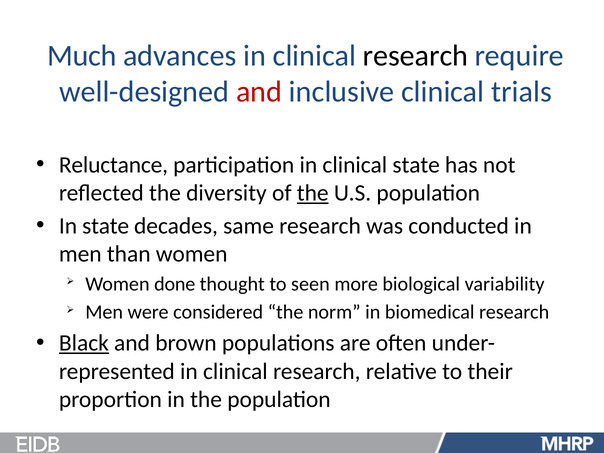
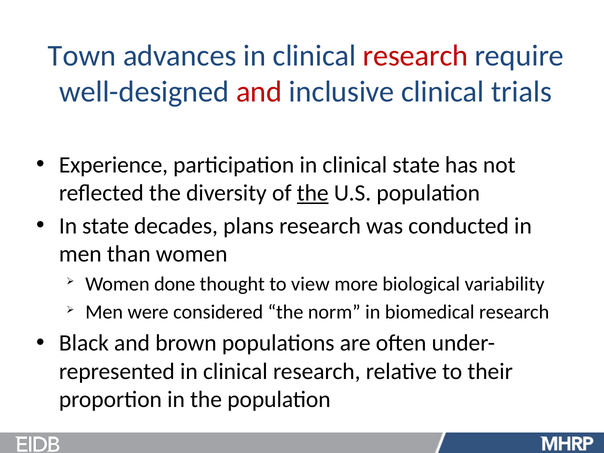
Much: Much -> Town
research at (415, 56) colour: black -> red
Reluctance: Reluctance -> Experience
same: same -> plans
seen: seen -> view
Black underline: present -> none
